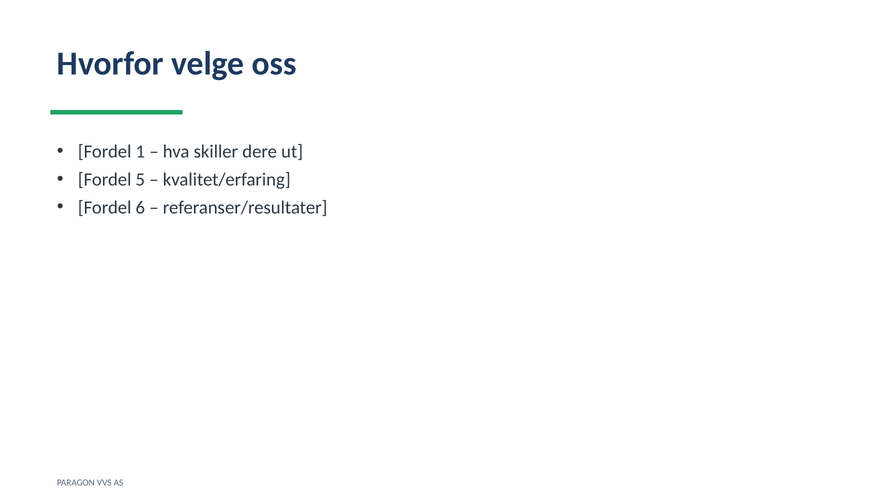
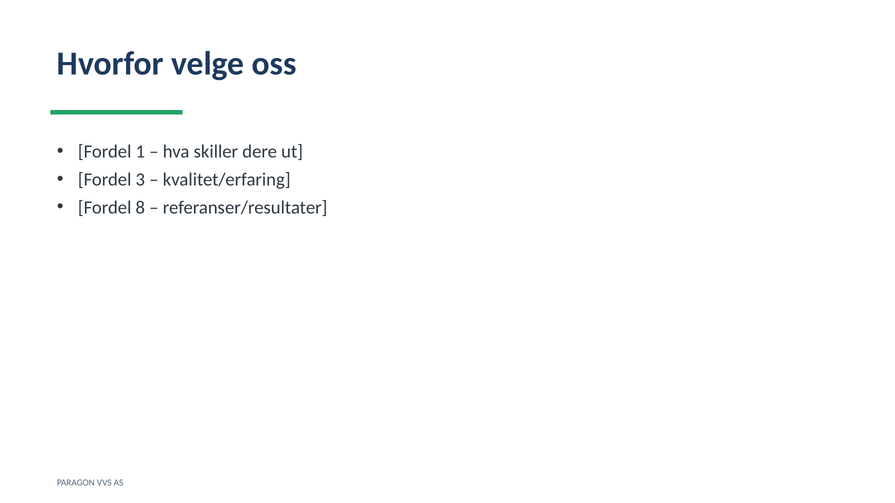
5: 5 -> 3
6: 6 -> 8
